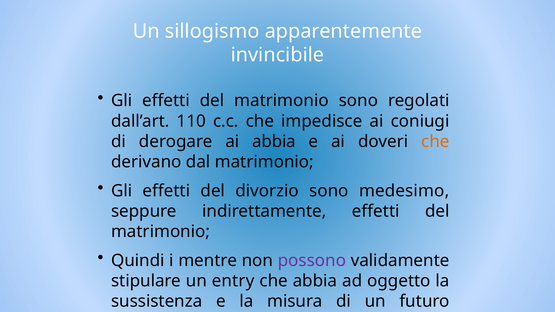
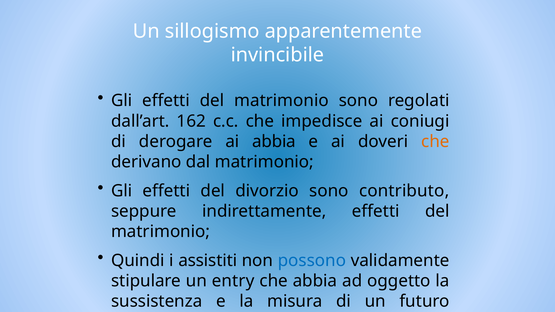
110: 110 -> 162
medesimo: medesimo -> contributo
mentre: mentre -> assistiti
possono colour: purple -> blue
